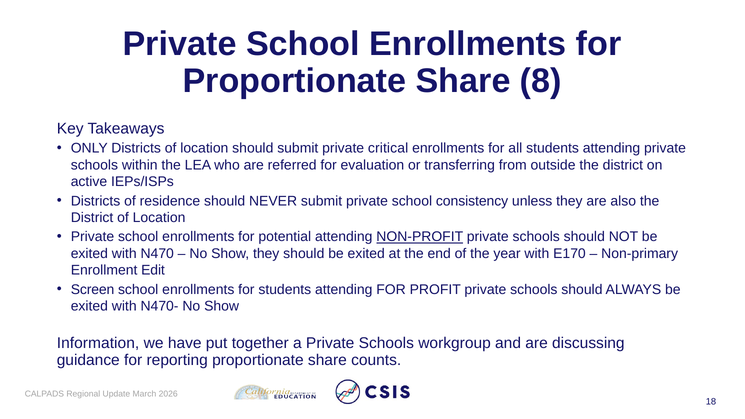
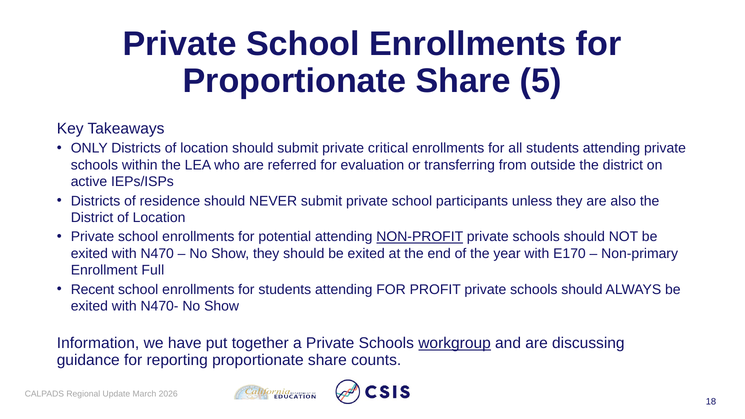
8: 8 -> 5
consistency: consistency -> participants
Edit: Edit -> Full
Screen: Screen -> Recent
workgroup underline: none -> present
